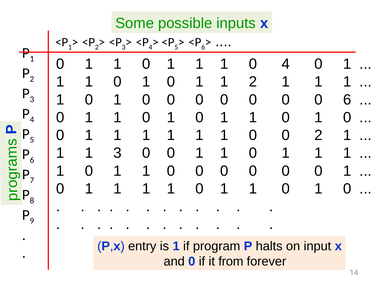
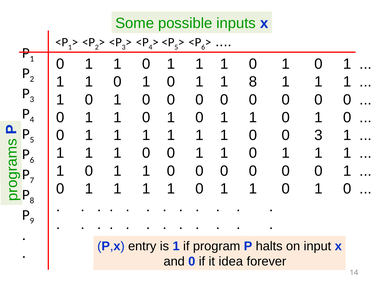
4 at (286, 64): 4 -> 1
1 2: 2 -> 8
6 at (347, 100): 6 -> 0
0 2: 2 -> 3
3 at (118, 153): 3 -> 1
from: from -> idea
